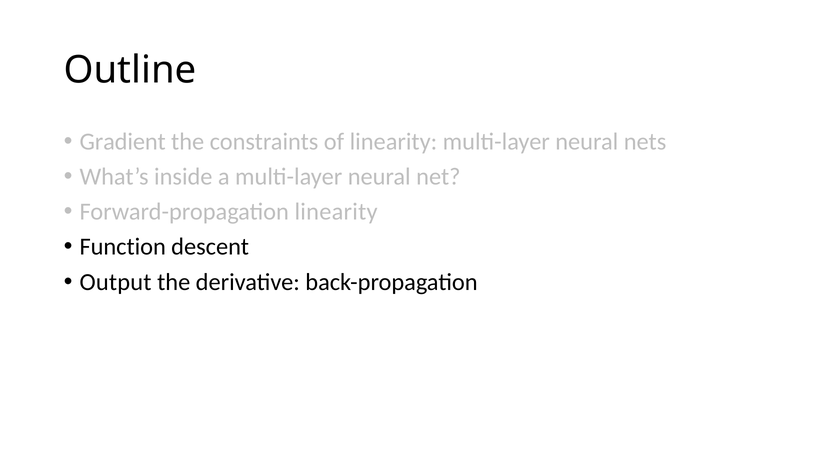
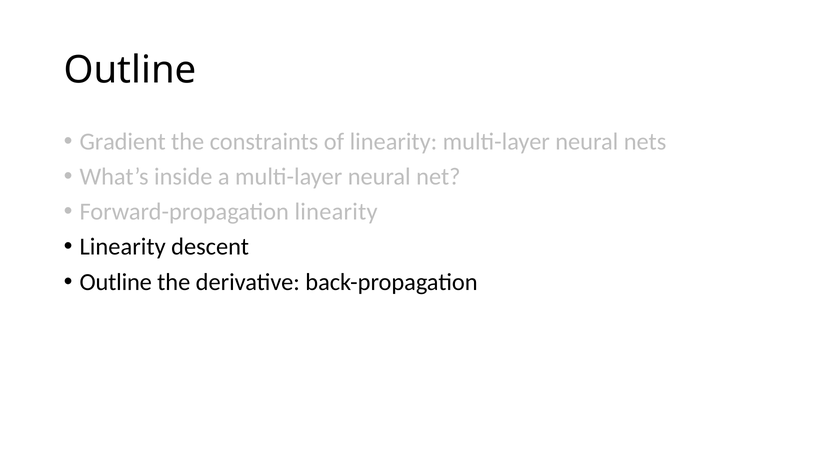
Function at (123, 247): Function -> Linearity
Output at (116, 282): Output -> Outline
